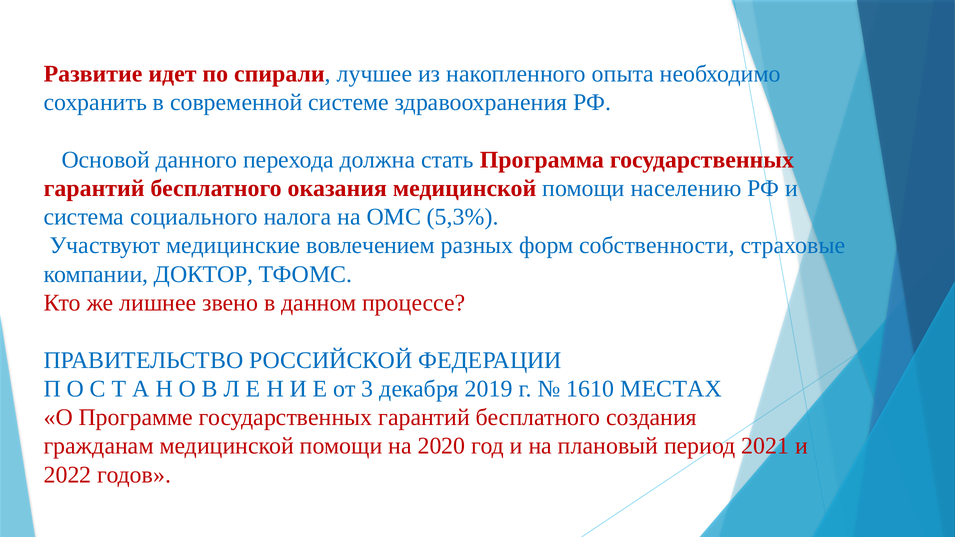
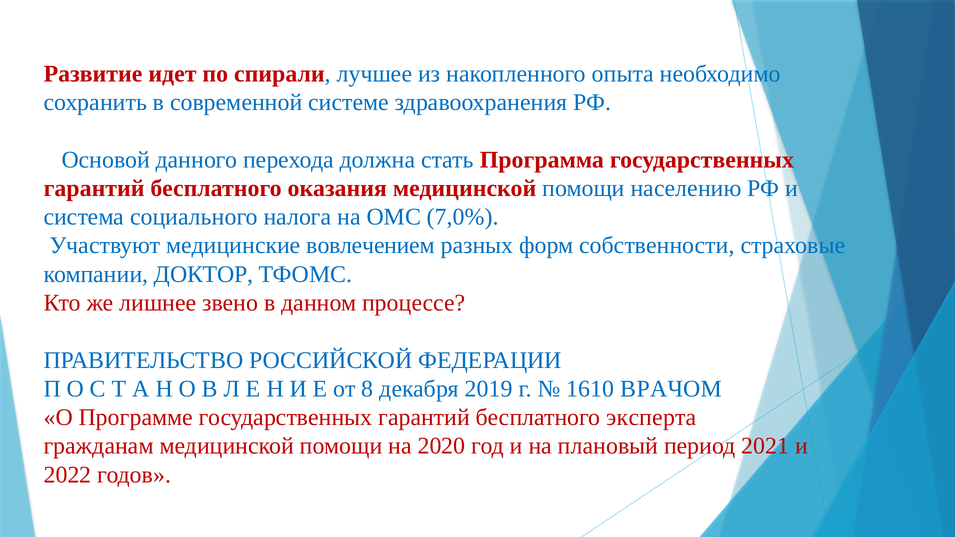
5,3%: 5,3% -> 7,0%
3: 3 -> 8
МЕСТАХ: МЕСТАХ -> ВРАЧОМ
создания: создания -> эксперта
